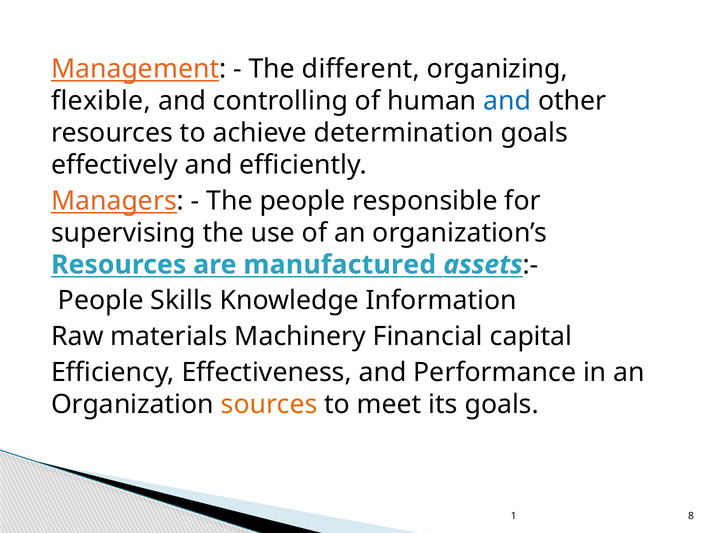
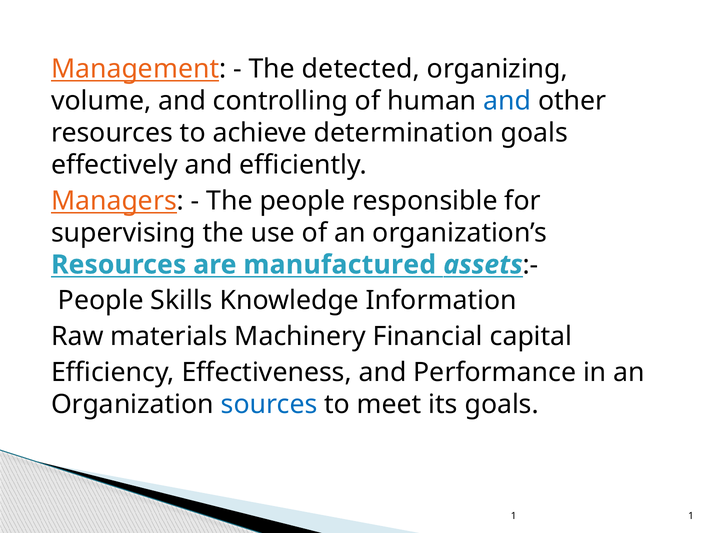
different: different -> detected
flexible: flexible -> volume
sources colour: orange -> blue
1 8: 8 -> 1
